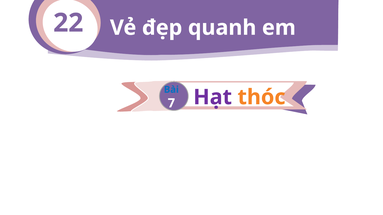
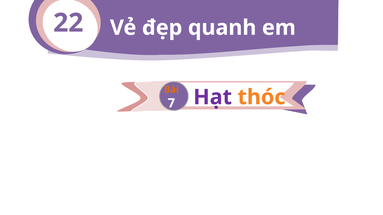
Bài colour: blue -> orange
